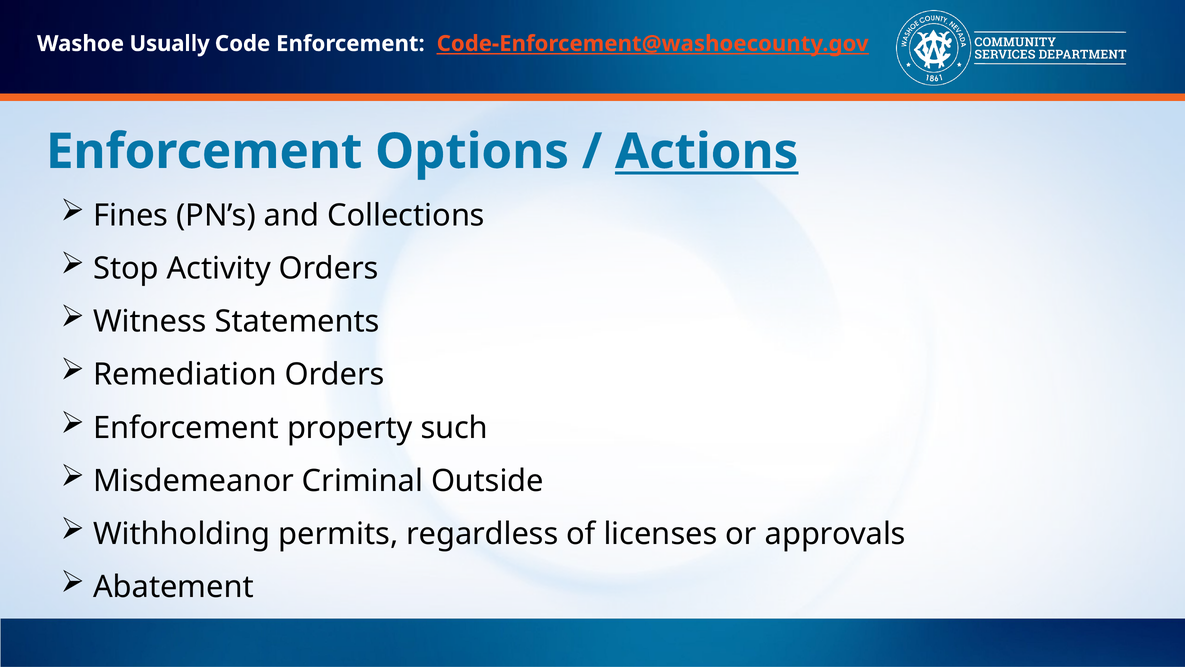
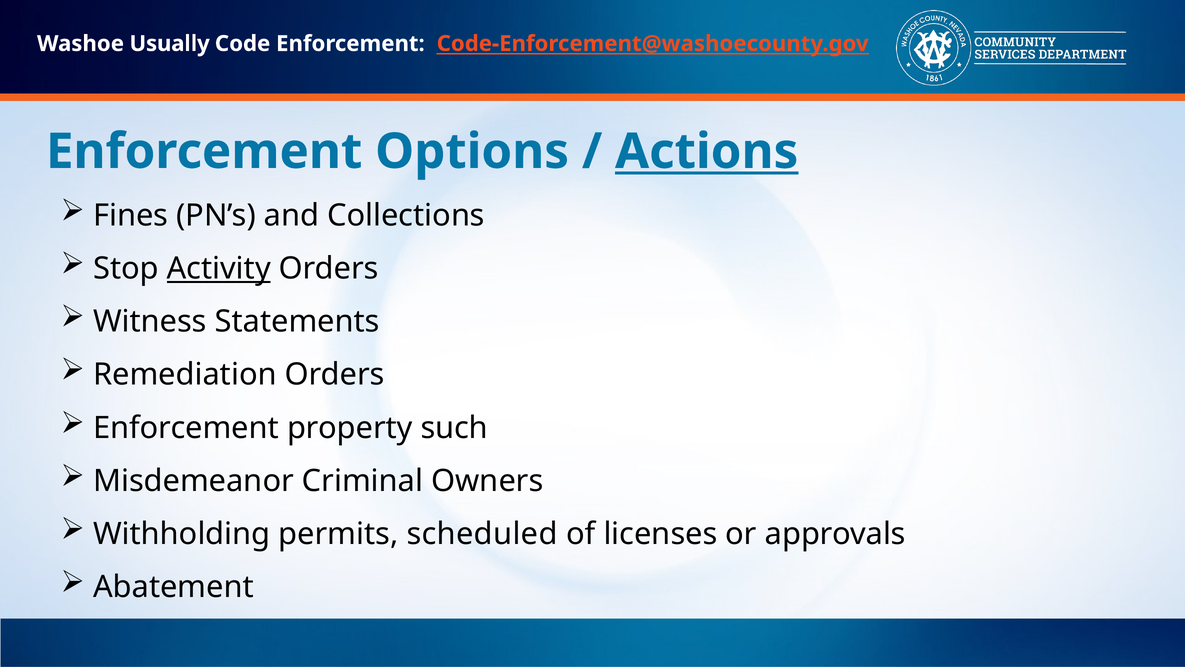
Activity underline: none -> present
Outside: Outside -> Owners
regardless: regardless -> scheduled
